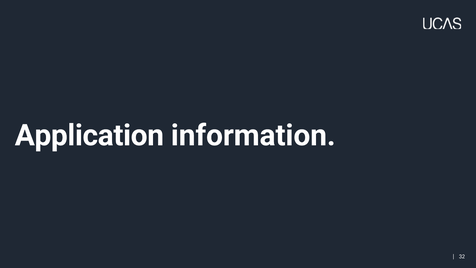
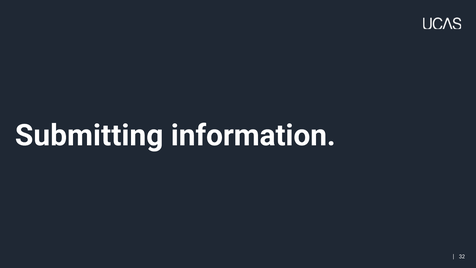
Application: Application -> Submitting
